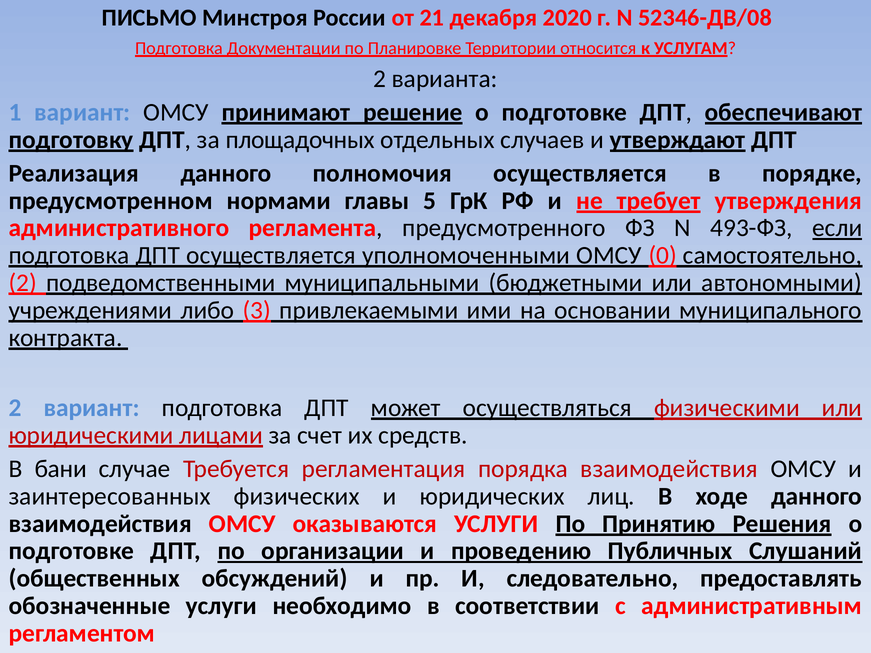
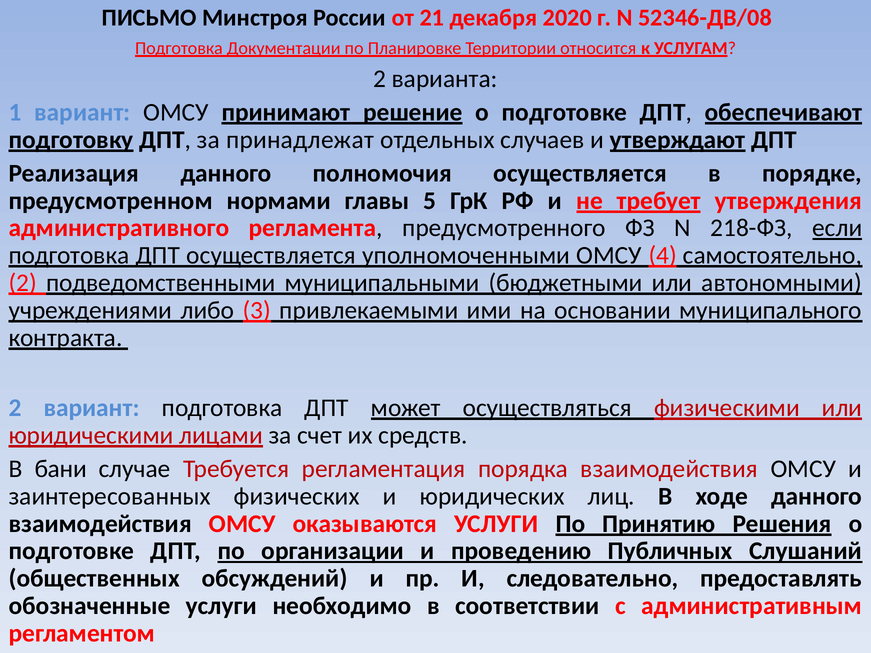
площадочных: площадочных -> принадлежат
493-ФЗ: 493-ФЗ -> 218-ФЗ
0: 0 -> 4
